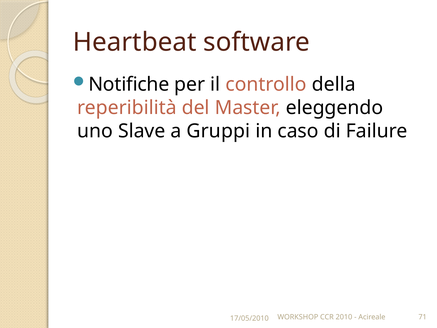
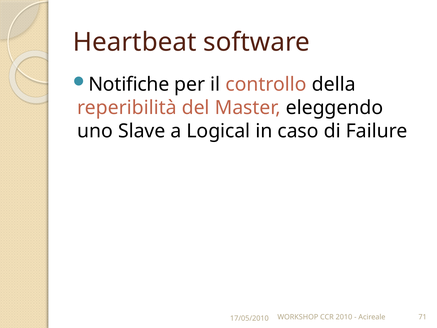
Gruppi: Gruppi -> Logical
